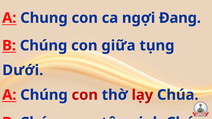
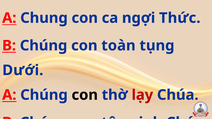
Đang: Đang -> Thức
giữa: giữa -> toàn
con at (85, 95) colour: red -> black
